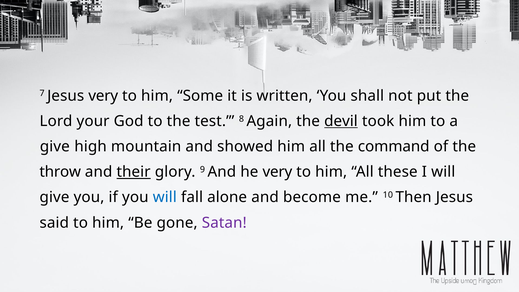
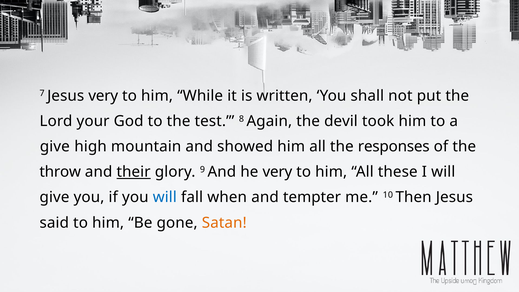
Some: Some -> While
devil underline: present -> none
command: command -> responses
alone: alone -> when
become: become -> tempter
Satan colour: purple -> orange
